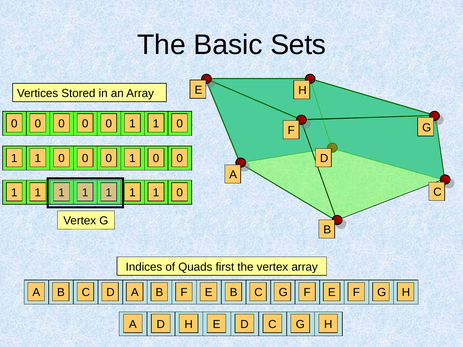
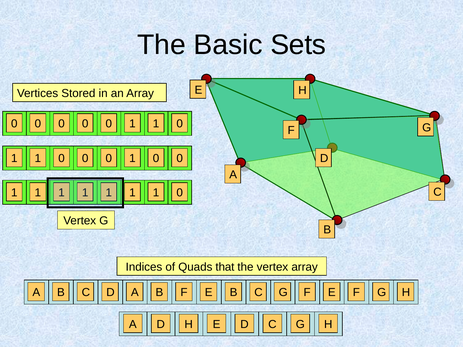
first: first -> that
